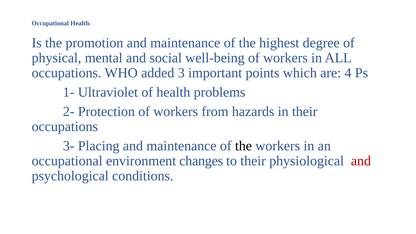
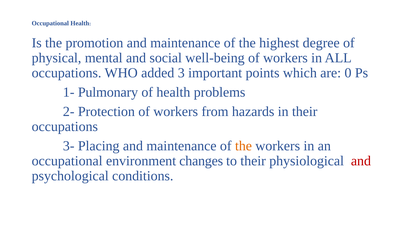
4: 4 -> 0
Ultraviolet: Ultraviolet -> Pulmonary
the at (243, 146) colour: black -> orange
